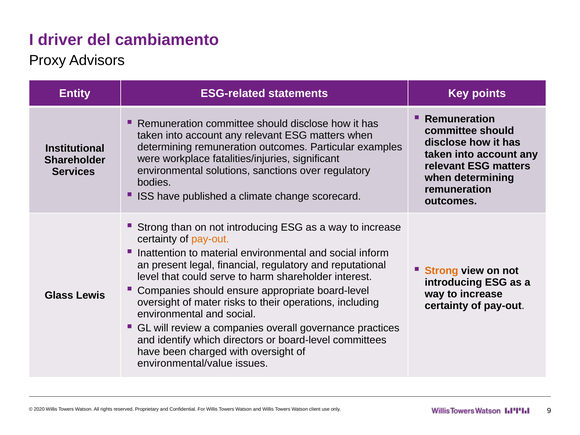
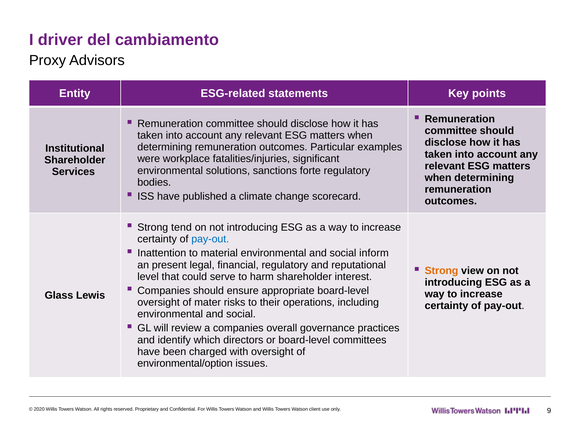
over: over -> forte
than: than -> tend
pay-out at (210, 239) colour: orange -> blue
environmental/value: environmental/value -> environmental/option
